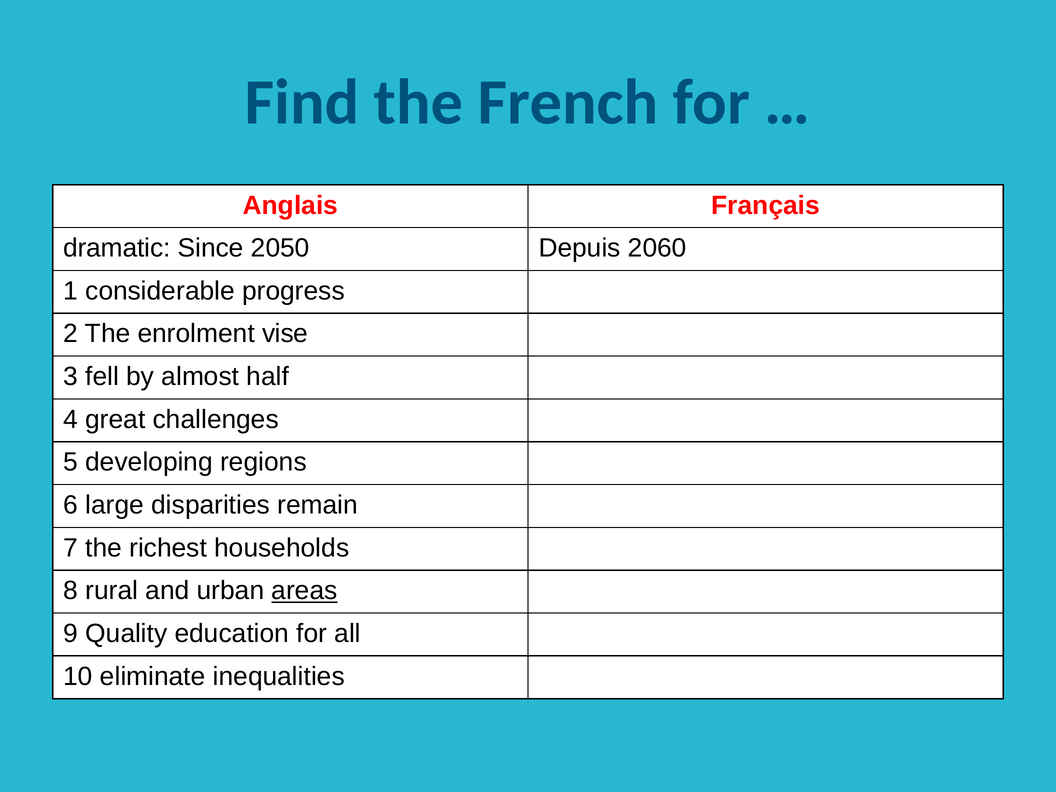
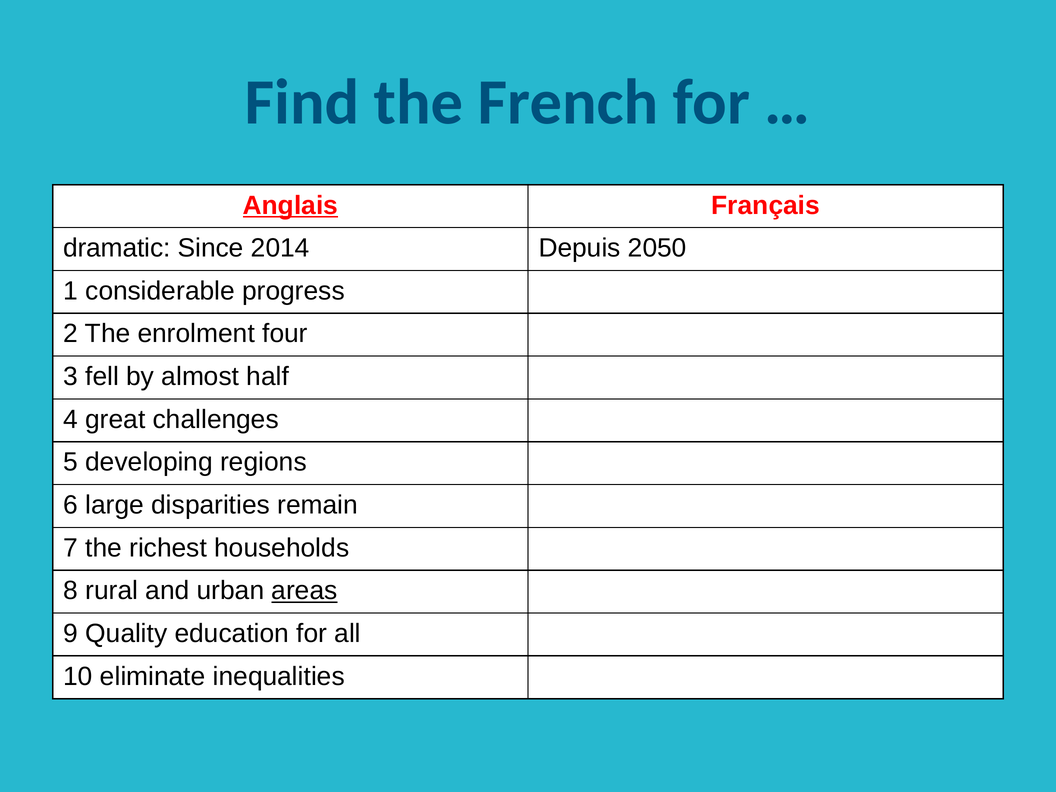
Anglais underline: none -> present
2050: 2050 -> 2014
2060: 2060 -> 2050
vise: vise -> four
